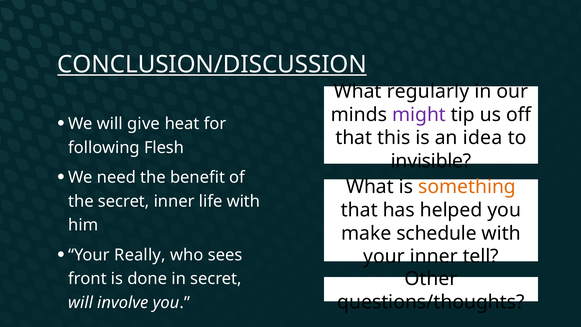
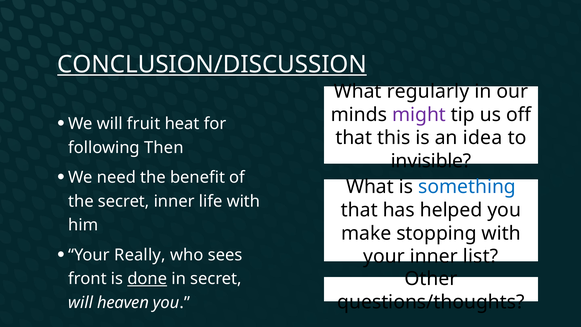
give: give -> fruit
Flesh: Flesh -> Then
something colour: orange -> blue
schedule: schedule -> stopping
tell: tell -> list
done underline: none -> present
involve: involve -> heaven
